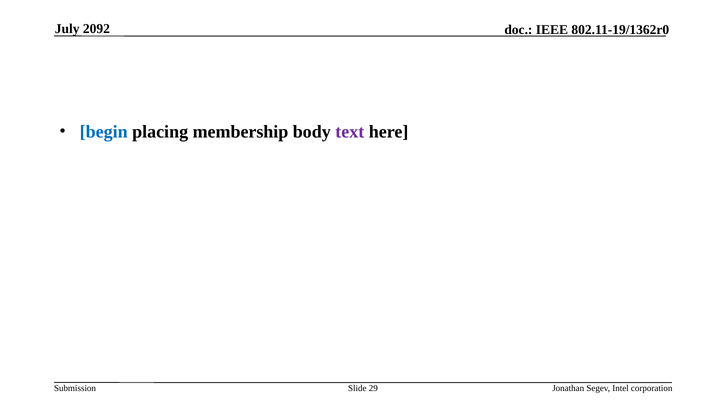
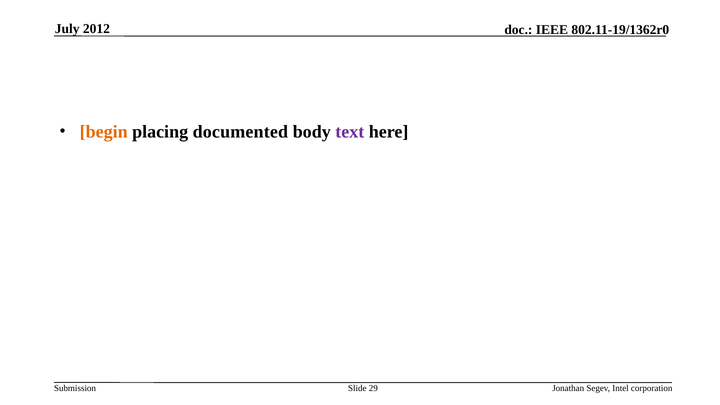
2092: 2092 -> 2012
begin colour: blue -> orange
membership: membership -> documented
